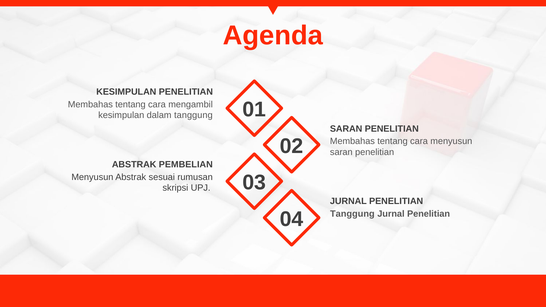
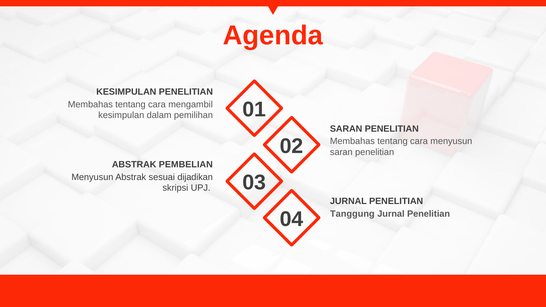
dalam tanggung: tanggung -> pemilihan
rumusan: rumusan -> dijadikan
